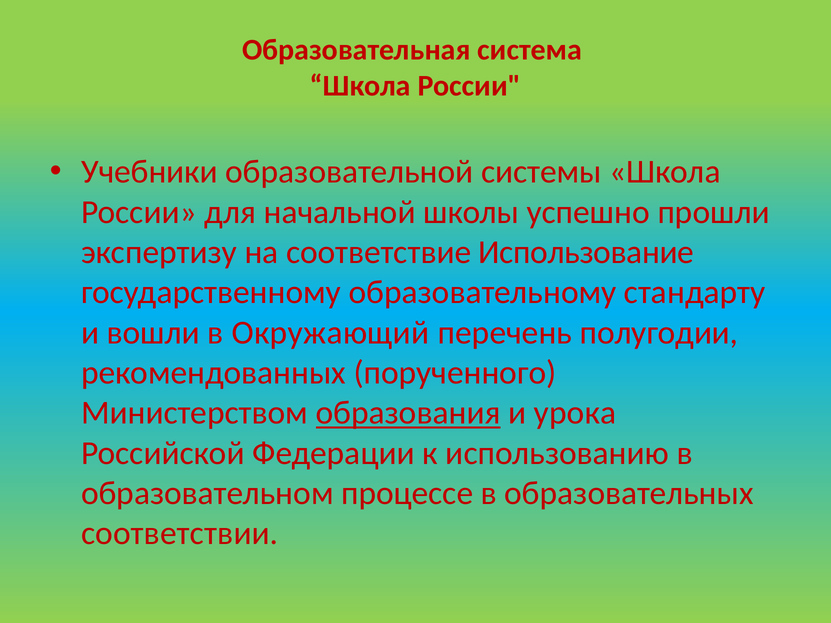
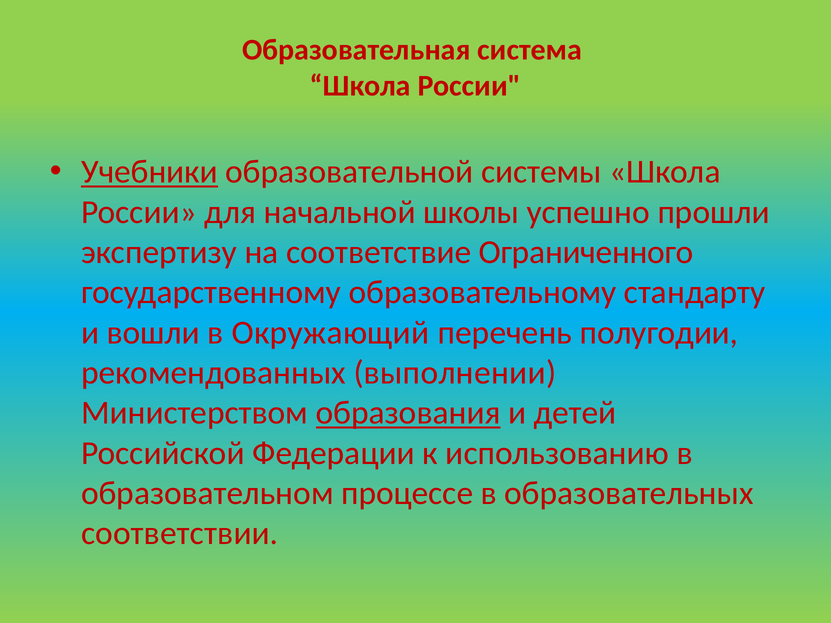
Учебники underline: none -> present
Использование: Использование -> Ограниченного
порученного: порученного -> выполнении
урока: урока -> детей
